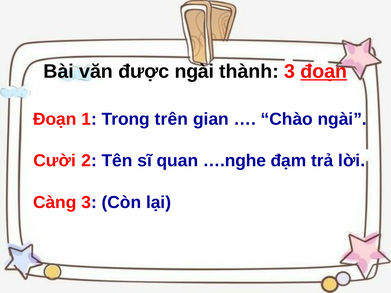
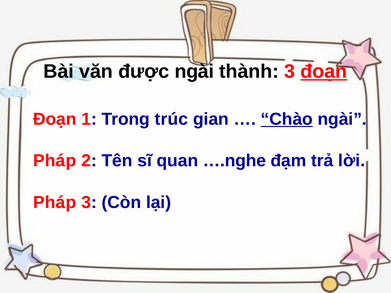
trên: trên -> trúc
Chào underline: none -> present
Cười at (55, 161): Cười -> Pháp
Càng at (55, 203): Càng -> Pháp
